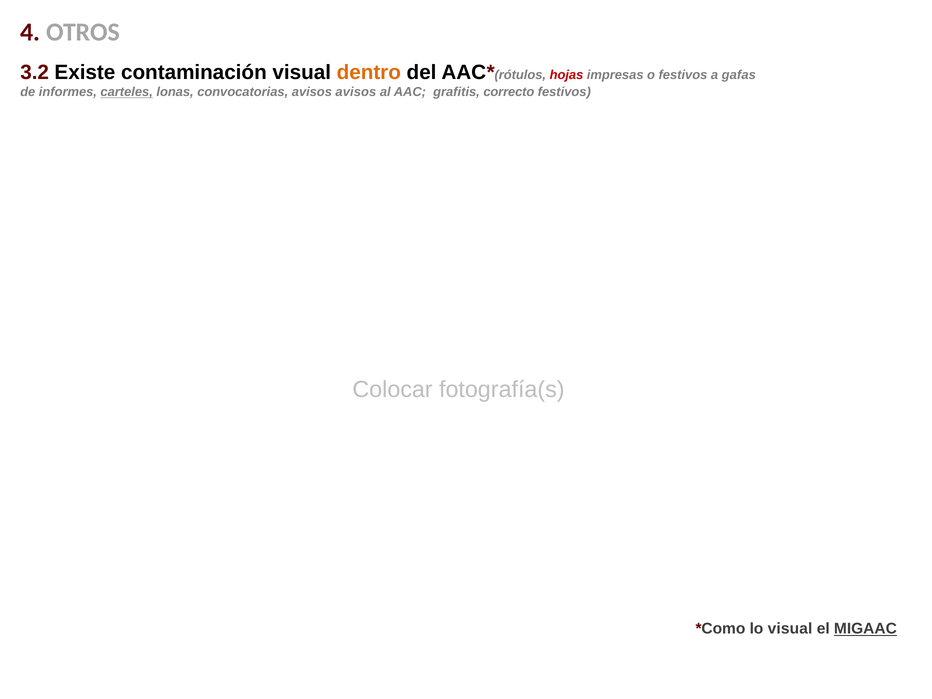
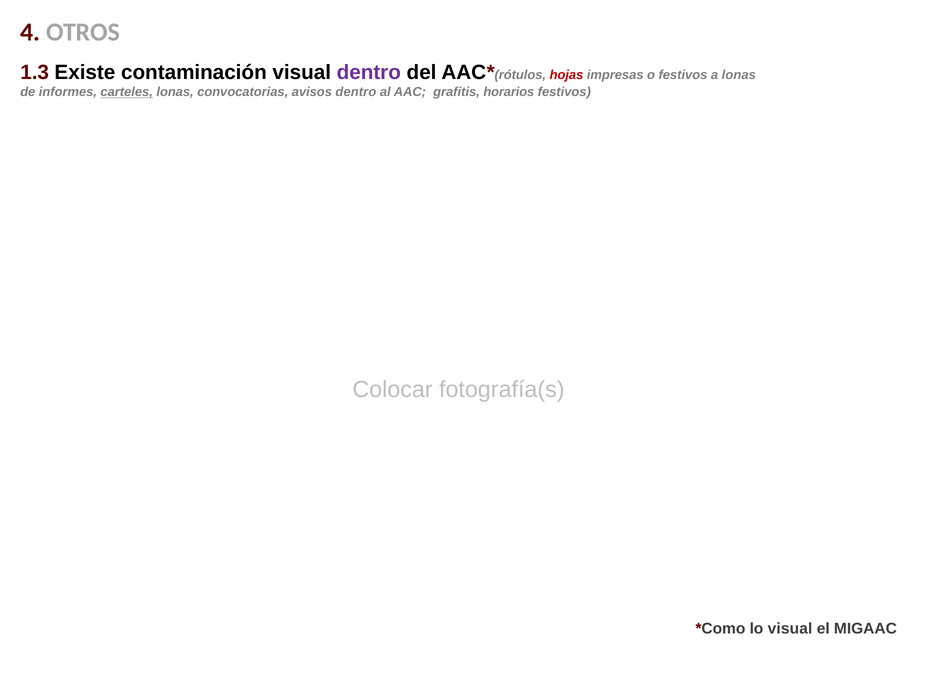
3.2: 3.2 -> 1.3
dentro at (369, 73) colour: orange -> purple
a gafas: gafas -> lonas
avisos avisos: avisos -> dentro
correcto: correcto -> horarios
MIGAAC underline: present -> none
